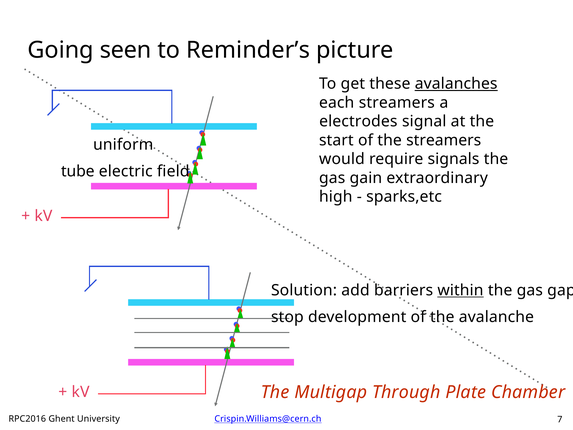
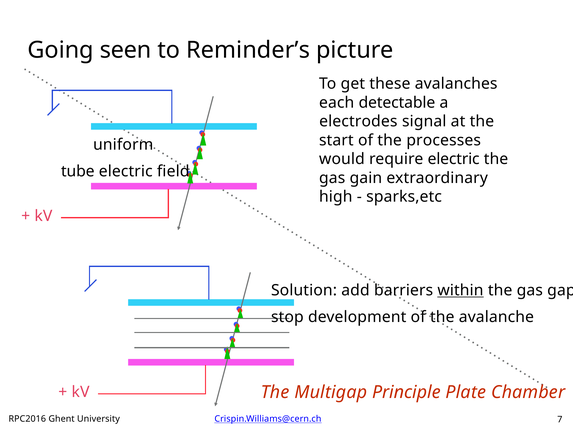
avalanches underline: present -> none
each streamers: streamers -> detectable
the streamers: streamers -> processes
require signals: signals -> electric
Through: Through -> Principle
